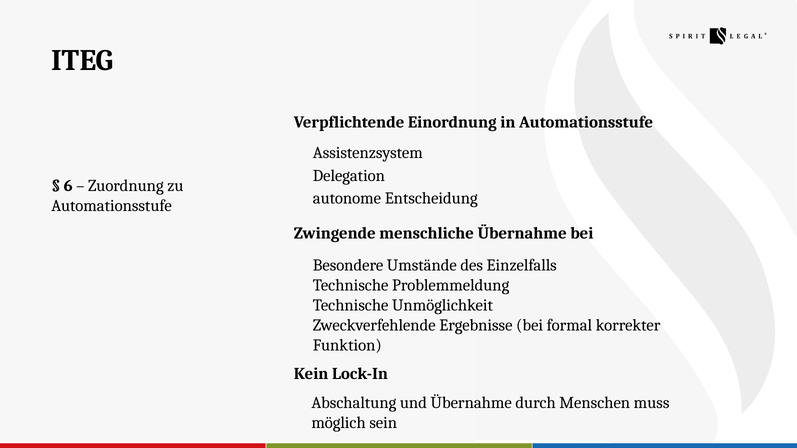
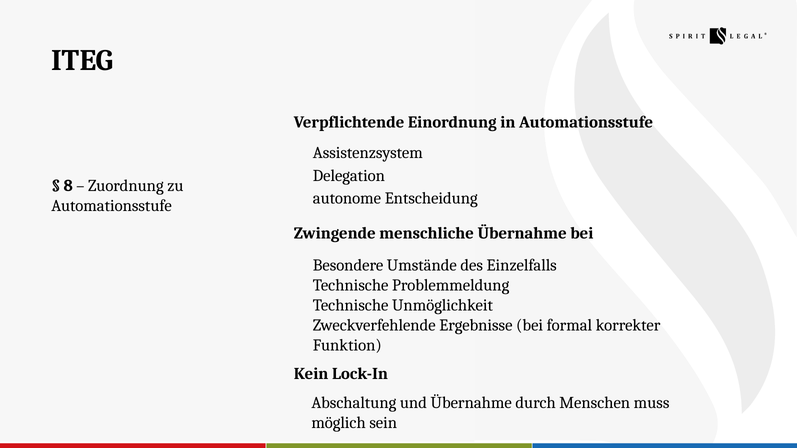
6: 6 -> 8
